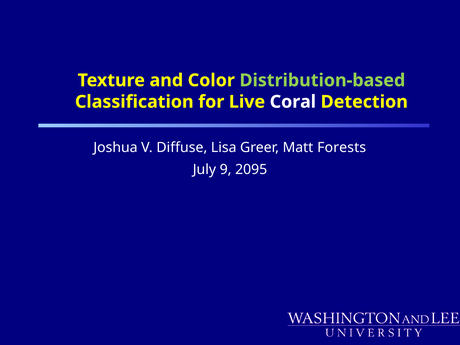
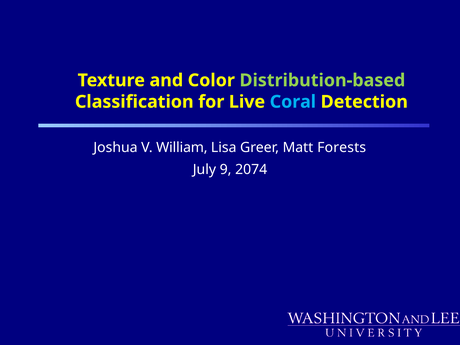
Coral colour: white -> light blue
Diffuse: Diffuse -> William
2095: 2095 -> 2074
